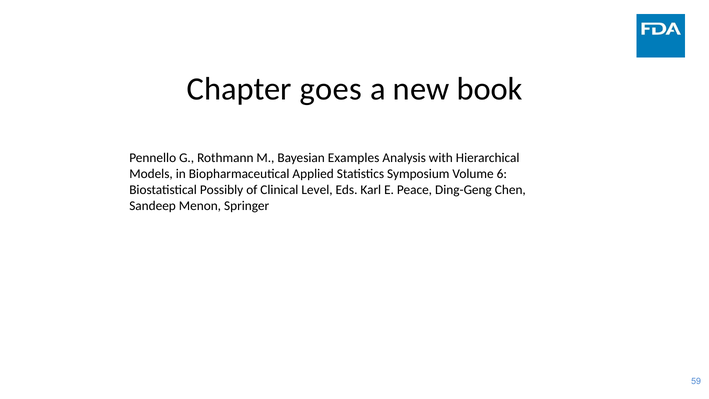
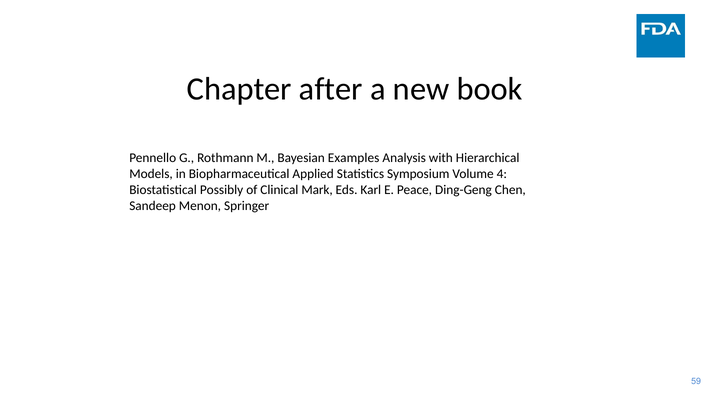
goes: goes -> after
6: 6 -> 4
Level: Level -> Mark
